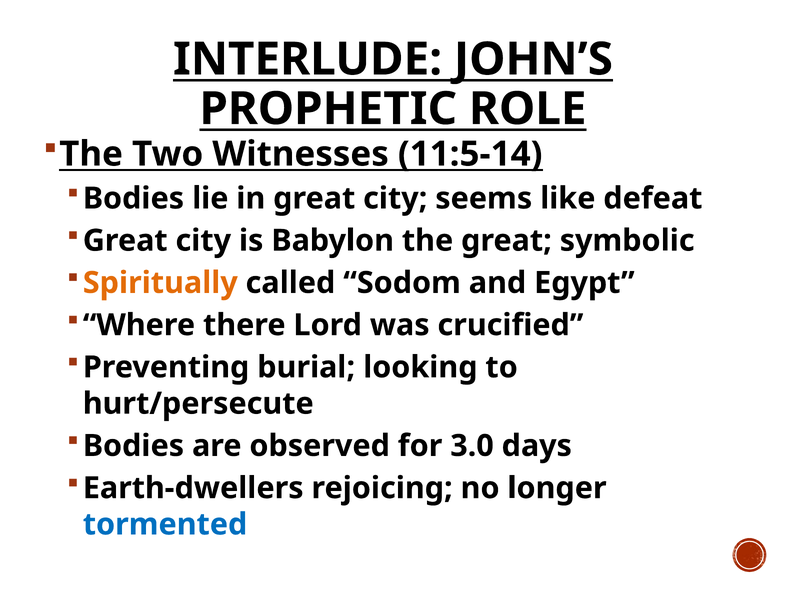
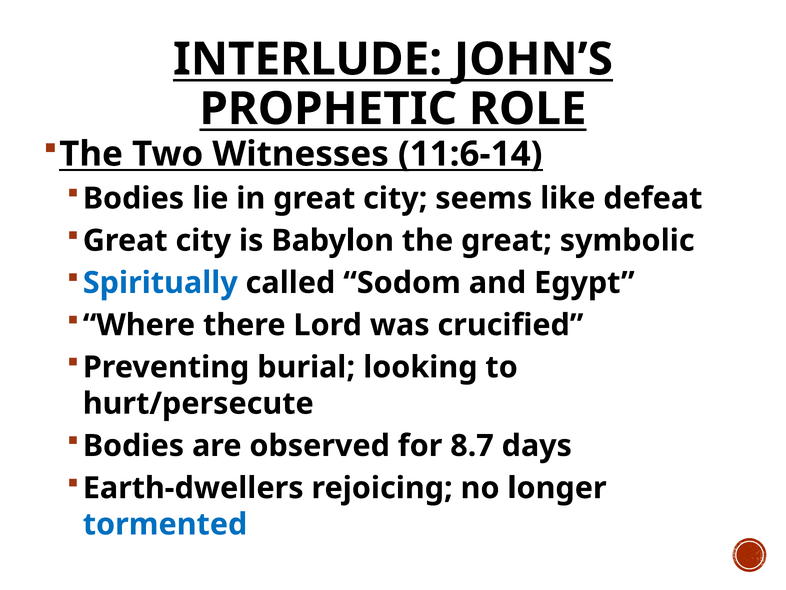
11:5-14: 11:5-14 -> 11:6-14
Spiritually colour: orange -> blue
3.0: 3.0 -> 8.7
